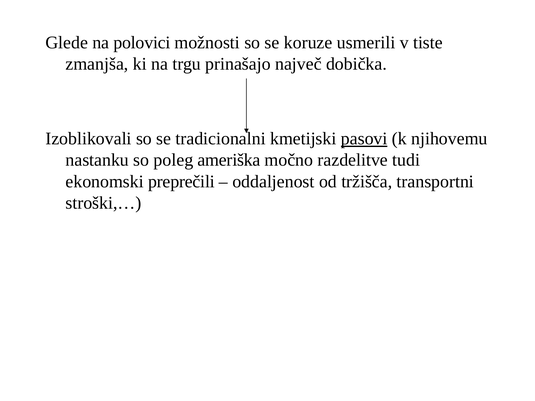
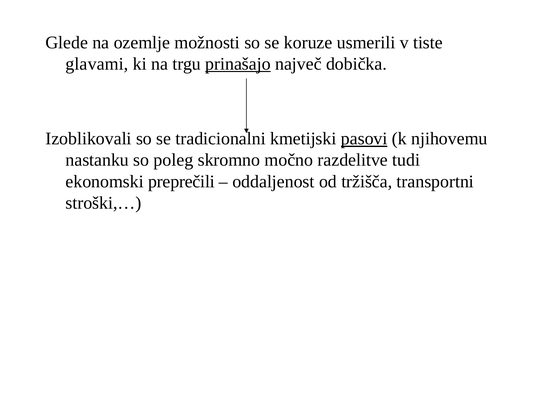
polovici: polovici -> ozemlje
zmanjša: zmanjša -> glavami
prinašajo underline: none -> present
ameriška: ameriška -> skromno
